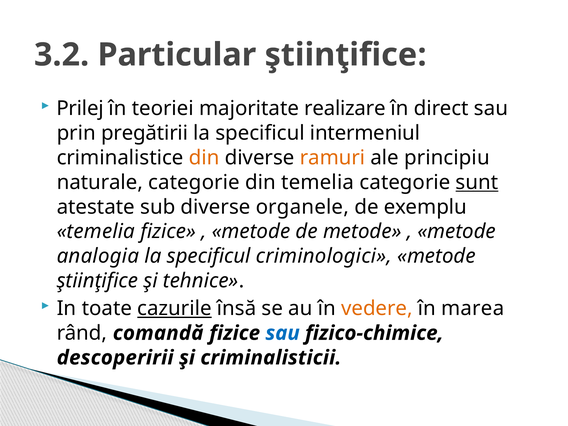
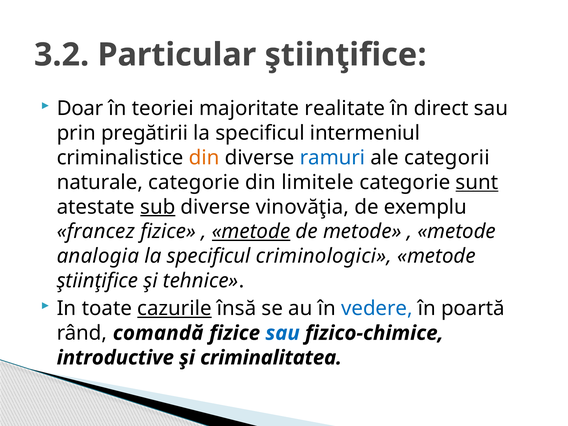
Prilej: Prilej -> Doar
realizare: realizare -> realitate
ramuri colour: orange -> blue
principiu: principiu -> categorii
din temelia: temelia -> limitele
sub underline: none -> present
organele: organele -> vinovăţia
temelia at (96, 232): temelia -> francez
metode at (251, 232) underline: none -> present
vedere colour: orange -> blue
marea: marea -> poartă
descoperirii: descoperirii -> introductive
criminalisticii: criminalisticii -> criminalitatea
